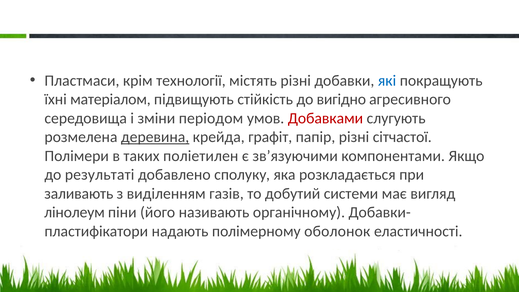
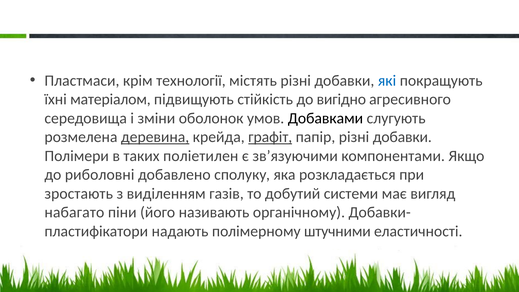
періодом: періодом -> оболонок
Добавками colour: red -> black
графіт underline: none -> present
папір різні сітчастої: сітчастої -> добавки
результаті: результаті -> риболовні
заливають: заливають -> зростають
лінолеум: лінолеум -> набагато
оболонок: оболонок -> штучними
